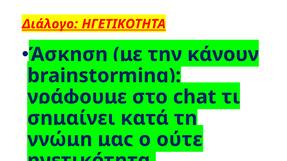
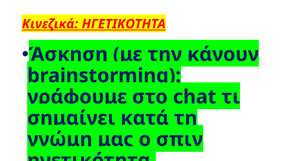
Διάλογο: Διάλογο -> Κινεζικά
ούτε: ούτε -> σπιν
